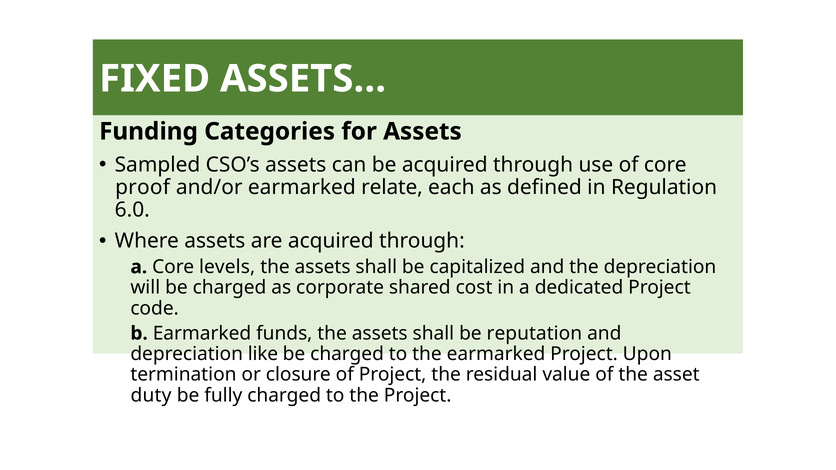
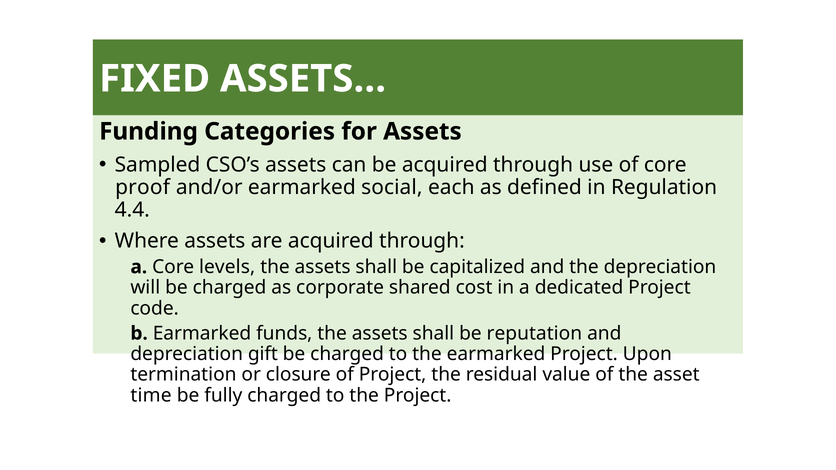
relate: relate -> social
6.0: 6.0 -> 4.4
like: like -> gift
duty: duty -> time
